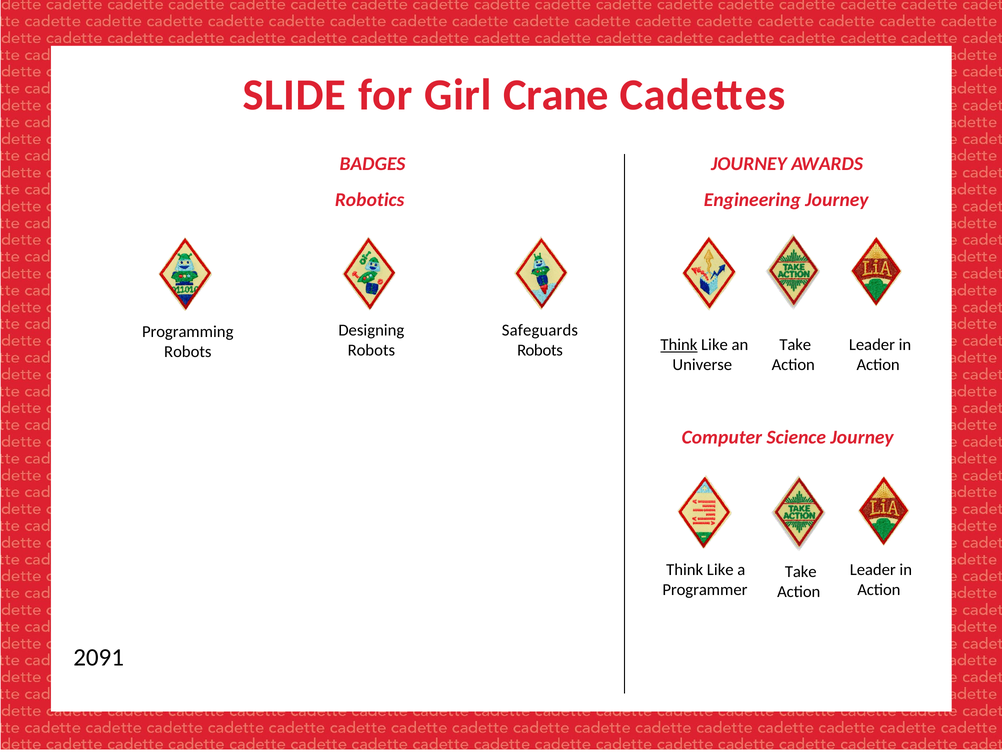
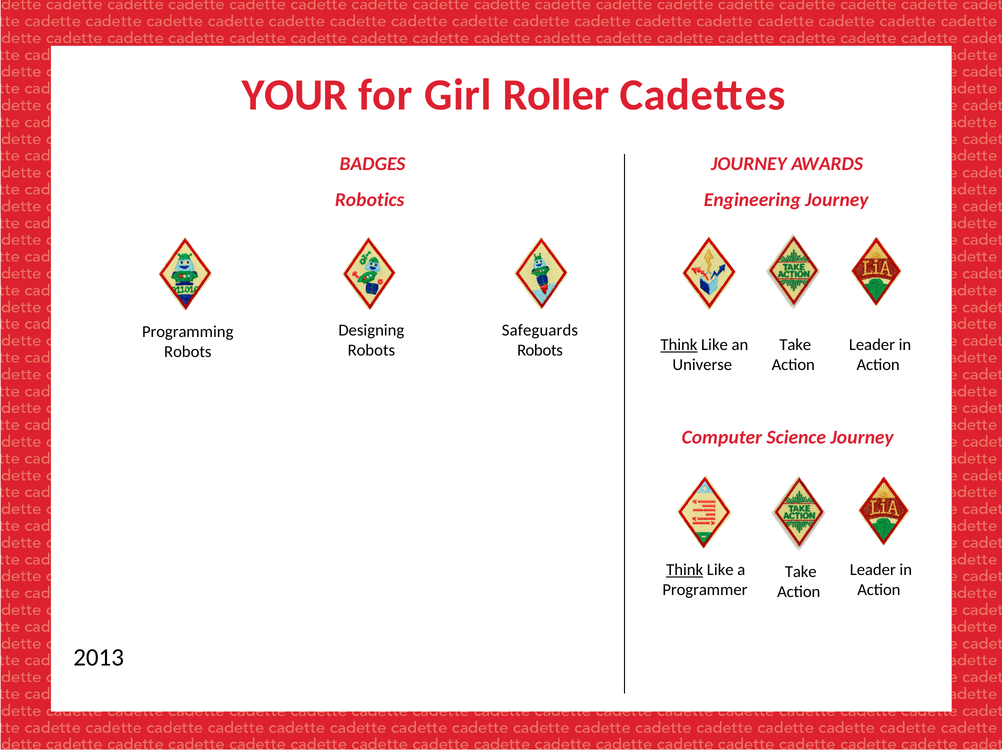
SLIDE: SLIDE -> YOUR
Crane: Crane -> Roller
Think at (685, 569) underline: none -> present
2091: 2091 -> 2013
